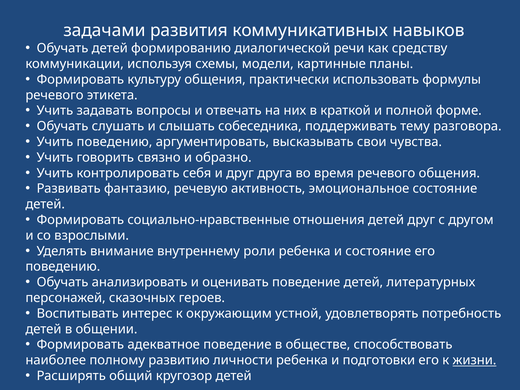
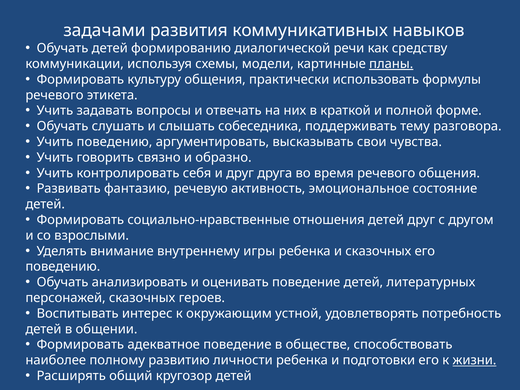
планы underline: none -> present
роли: роли -> игры
и состояние: состояние -> сказочных
